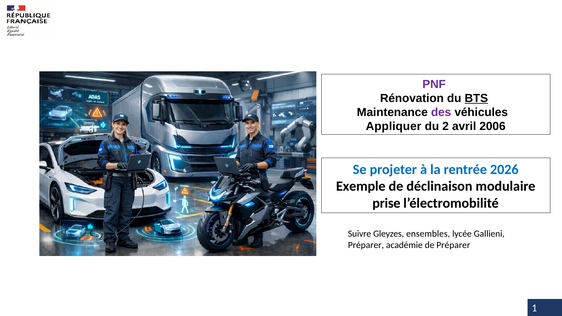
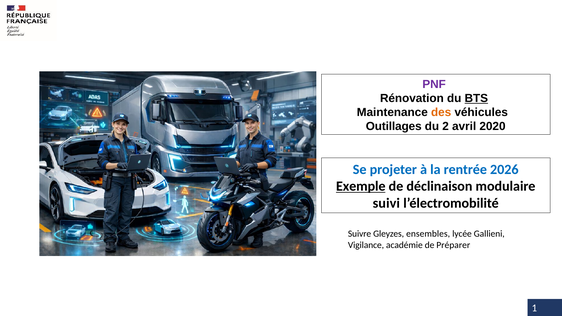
des colour: purple -> orange
Appliquer: Appliquer -> Outillages
2006: 2006 -> 2020
Exemple underline: none -> present
prise: prise -> suivi
Préparer at (366, 245): Préparer -> Vigilance
